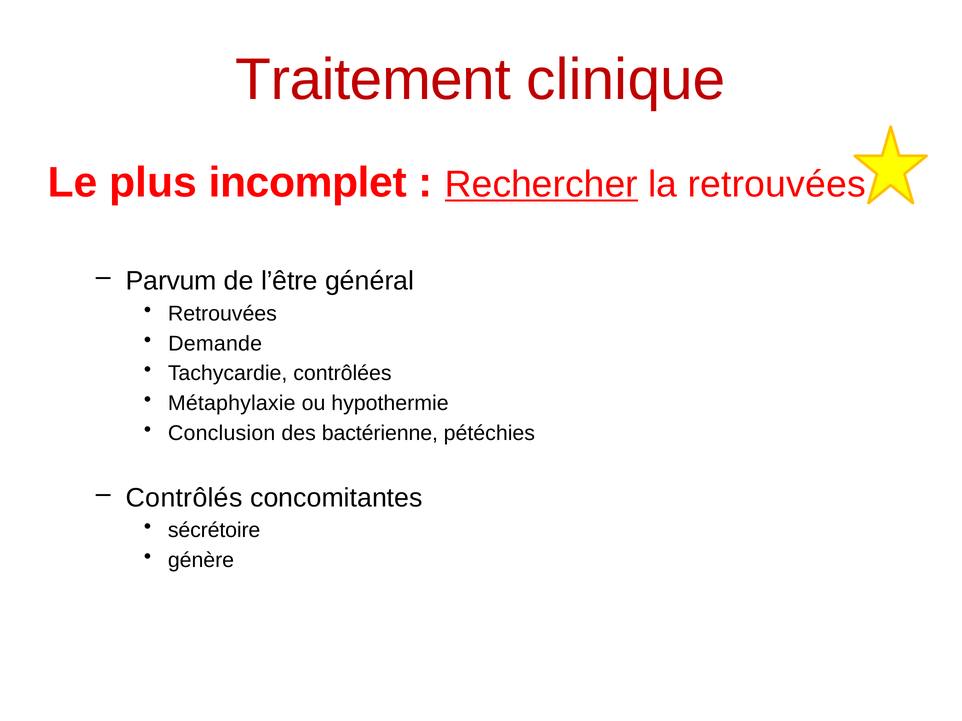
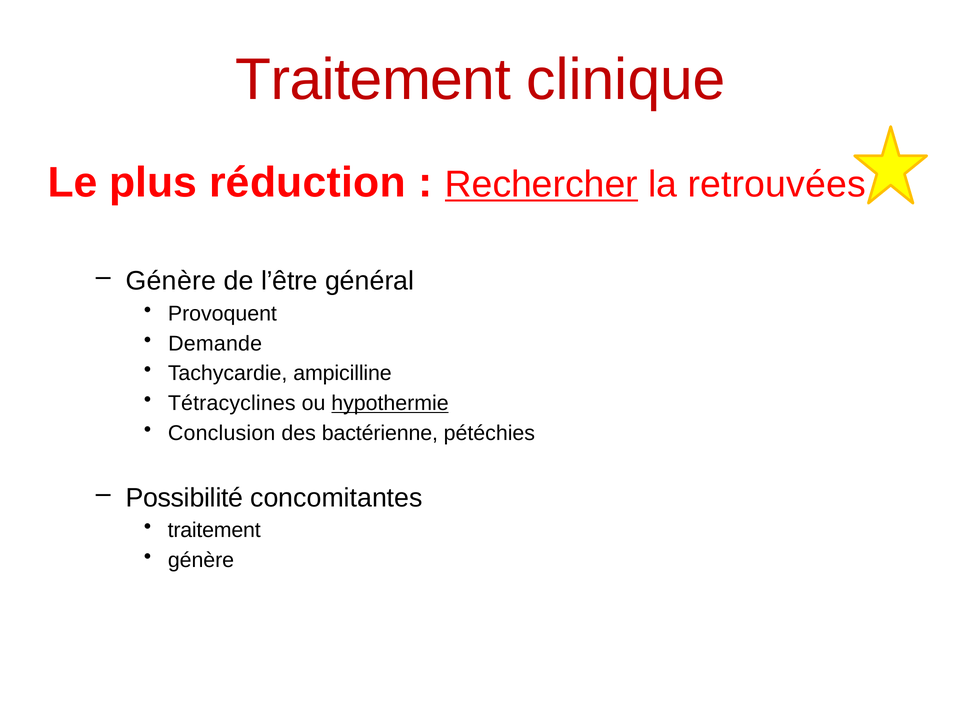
incomplet: incomplet -> réduction
Parvum at (171, 281): Parvum -> Génère
Retrouvées at (222, 314): Retrouvées -> Provoquent
contrôlées: contrôlées -> ampicilline
Métaphylaxie: Métaphylaxie -> Tétracyclines
hypothermie underline: none -> present
Contrôlés: Contrôlés -> Possibilité
sécrétoire at (214, 531): sécrétoire -> traitement
